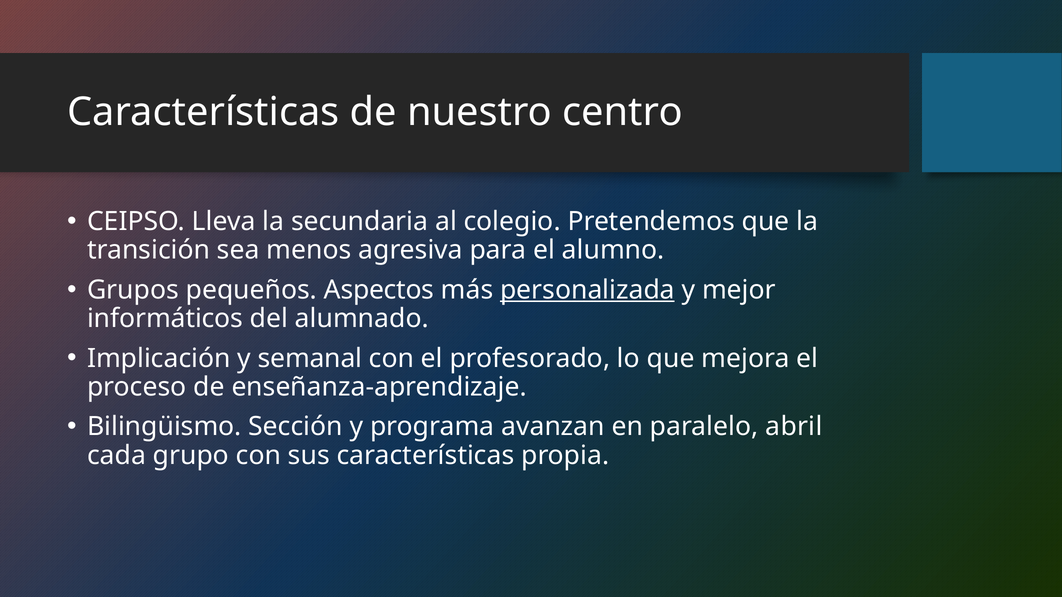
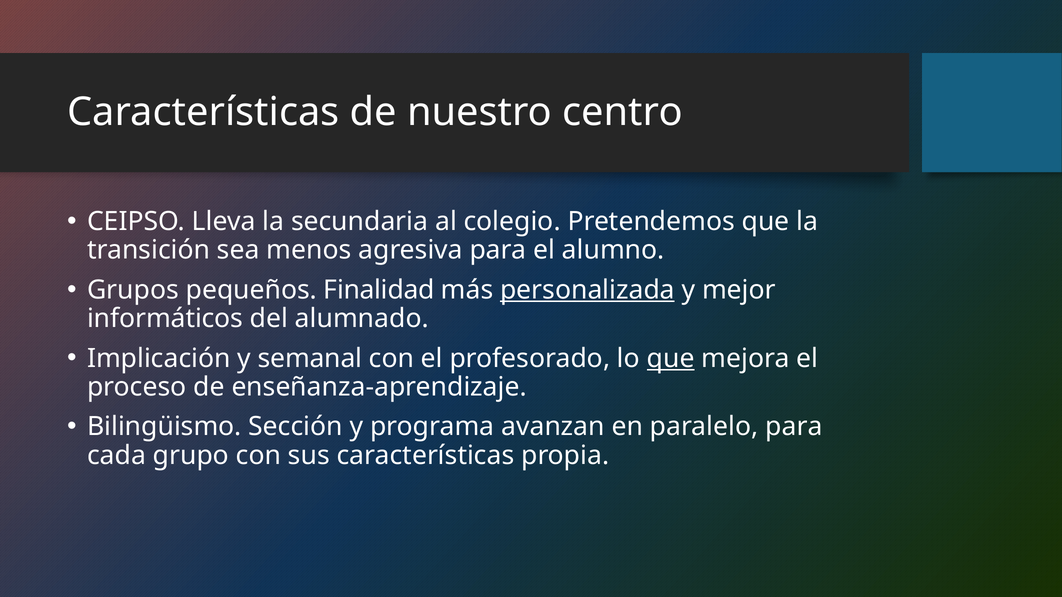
Aspectos: Aspectos -> Finalidad
que at (671, 359) underline: none -> present
paralelo abril: abril -> para
